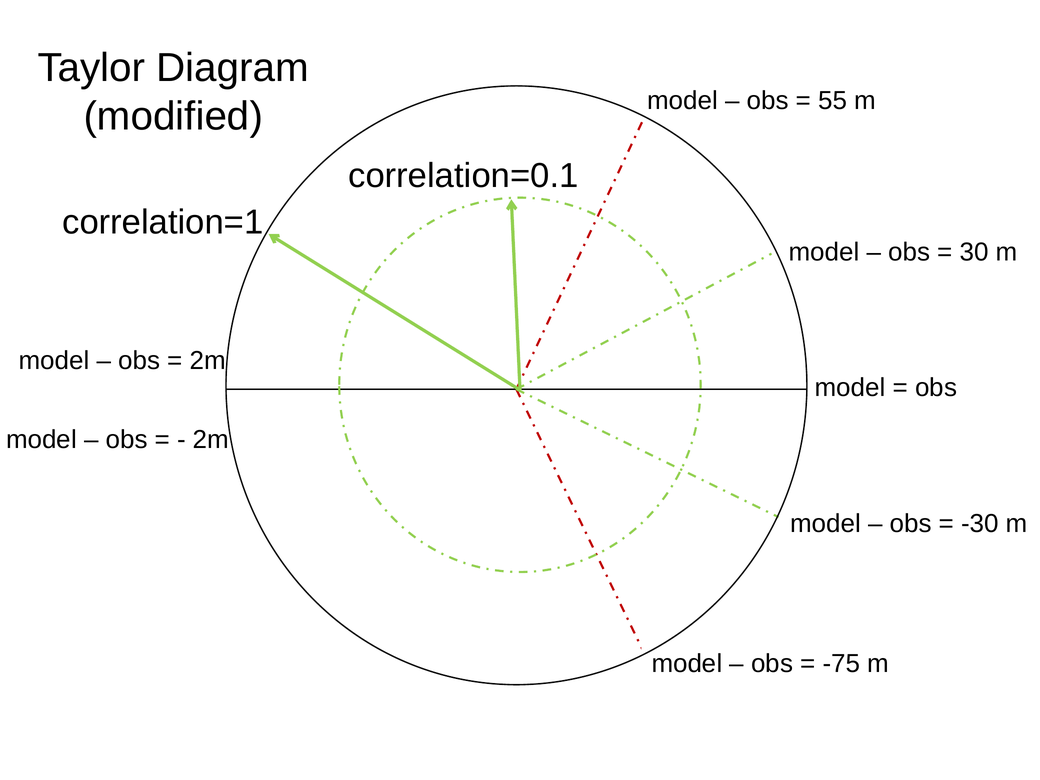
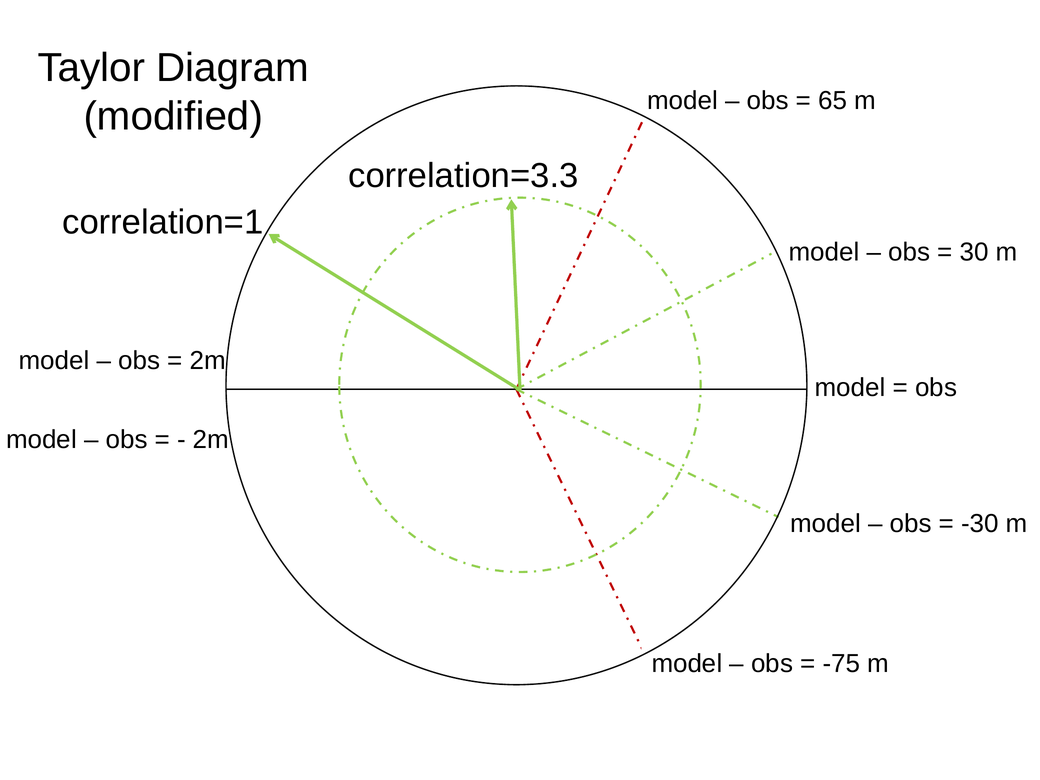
55: 55 -> 65
correlation=0.1: correlation=0.1 -> correlation=3.3
